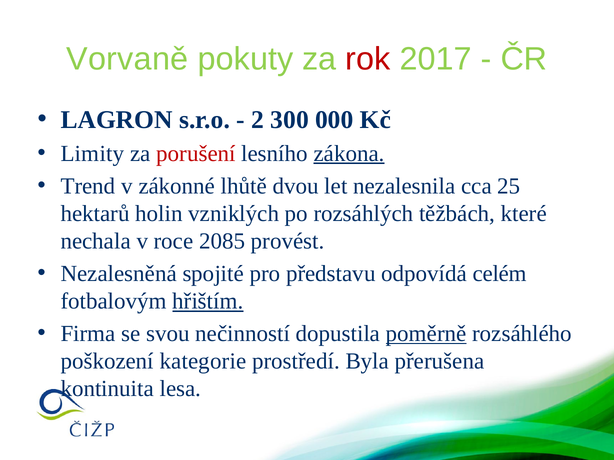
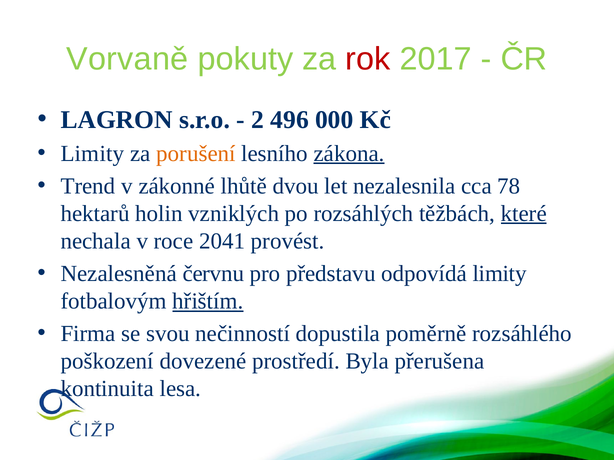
300: 300 -> 496
porušení colour: red -> orange
25: 25 -> 78
které underline: none -> present
2085: 2085 -> 2041
spojité: spojité -> červnu
odpovídá celém: celém -> limity
poměrně underline: present -> none
kategorie: kategorie -> dovezené
